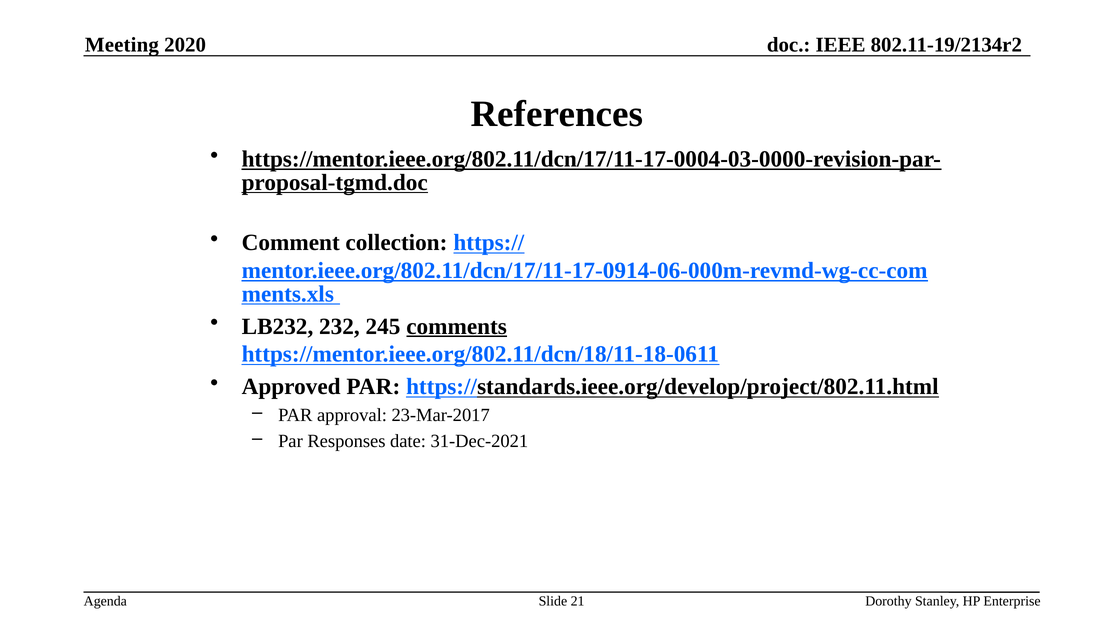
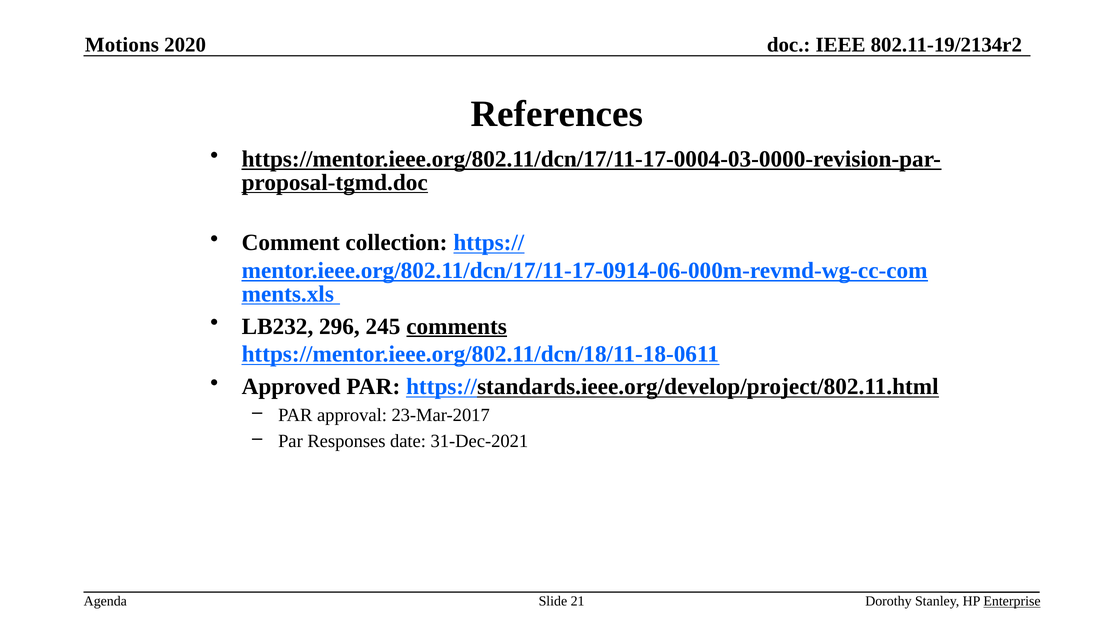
Meeting: Meeting -> Motions
232: 232 -> 296
Enterprise underline: none -> present
